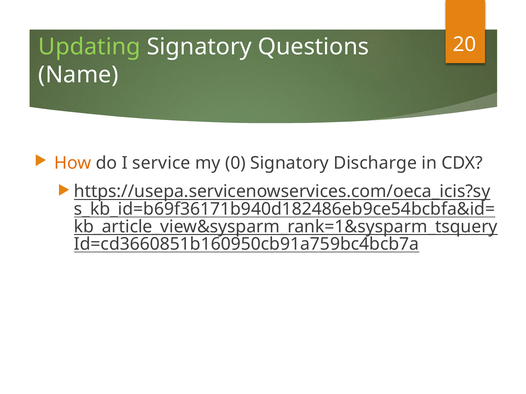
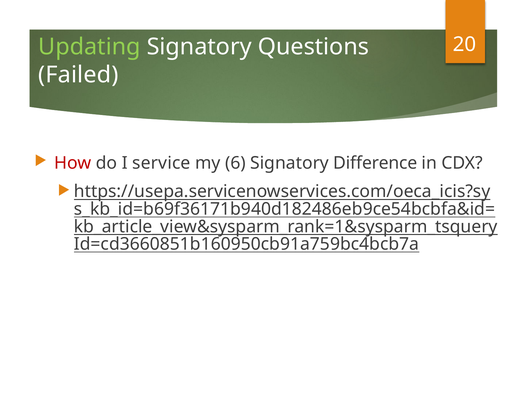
Name: Name -> Failed
How colour: orange -> red
0: 0 -> 6
Discharge: Discharge -> Difference
